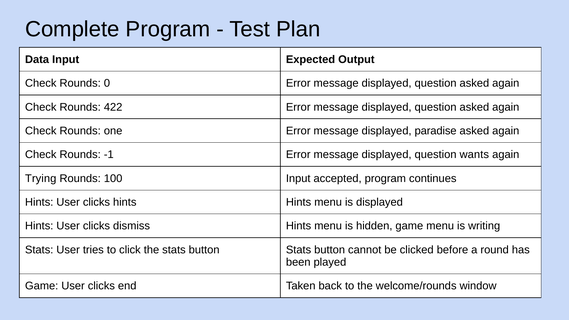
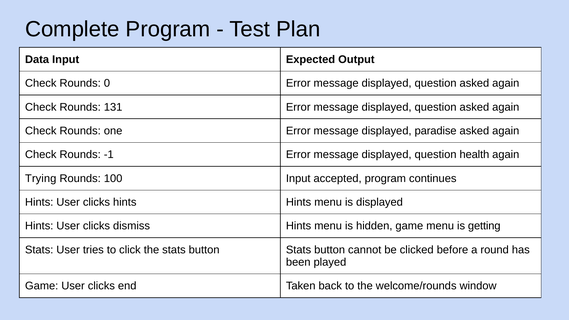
422: 422 -> 131
wants: wants -> health
writing: writing -> getting
